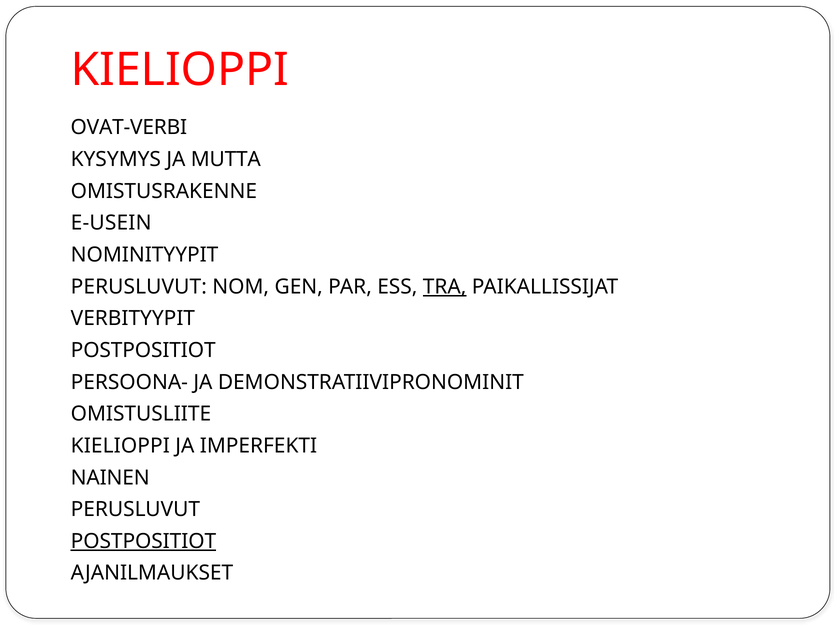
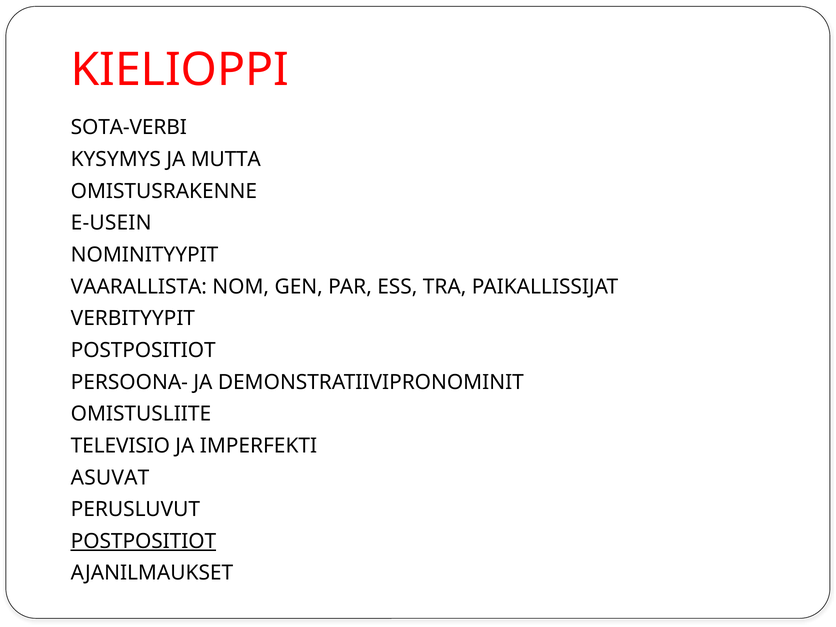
OVAT-VERBI: OVAT-VERBI -> SOTA-VERBI
PERUSLUVUT at (139, 287): PERUSLUVUT -> VAARALLISTA
TRA underline: present -> none
KIELIOPPI at (120, 446): KIELIOPPI -> TELEVISIO
NAINEN: NAINEN -> ASUVAT
